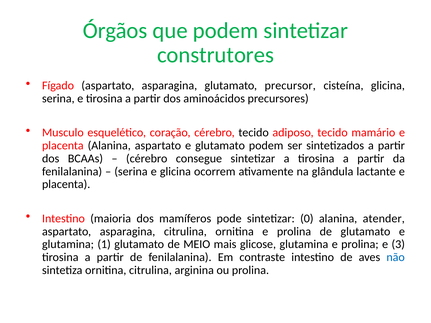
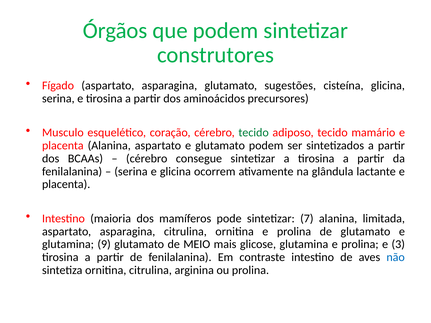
precursor: precursor -> sugestões
tecido at (254, 133) colour: black -> green
0: 0 -> 7
atender: atender -> limitada
1: 1 -> 9
